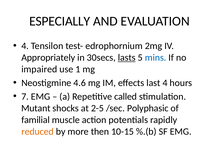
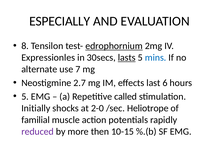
4 at (25, 46): 4 -> 8
edrophornium underline: none -> present
Appropriately: Appropriately -> Expressionles
impaired: impaired -> alternate
1: 1 -> 7
4.6: 4.6 -> 2.7
last 4: 4 -> 6
7 at (25, 97): 7 -> 5
Mutant: Mutant -> Initially
2-5: 2-5 -> 2-0
Polyphasic: Polyphasic -> Heliotrope
reduced colour: orange -> purple
